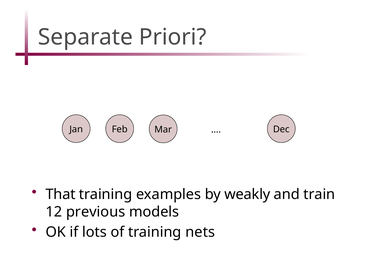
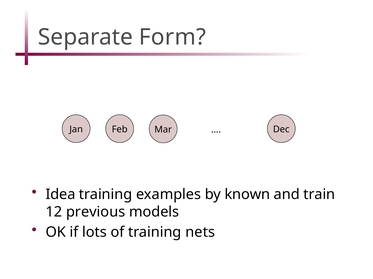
Priori: Priori -> Form
That: That -> Idea
weakly: weakly -> known
